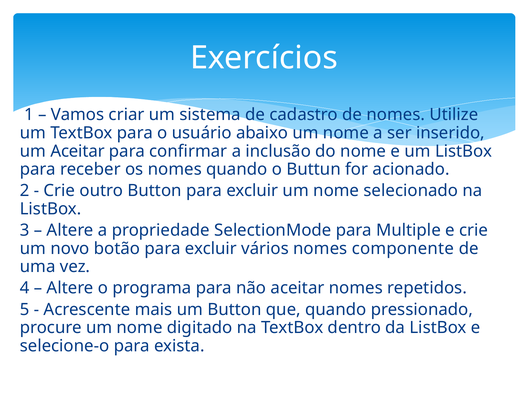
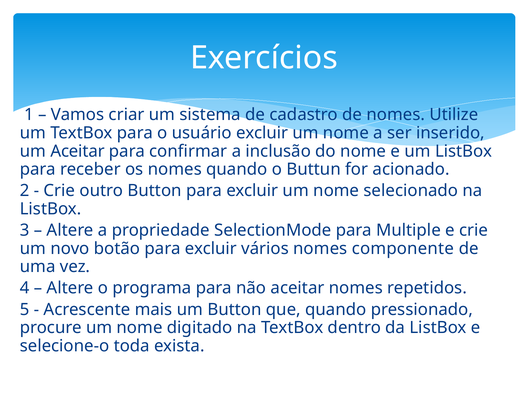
usuário abaixo: abaixo -> excluir
selecione-o para: para -> toda
